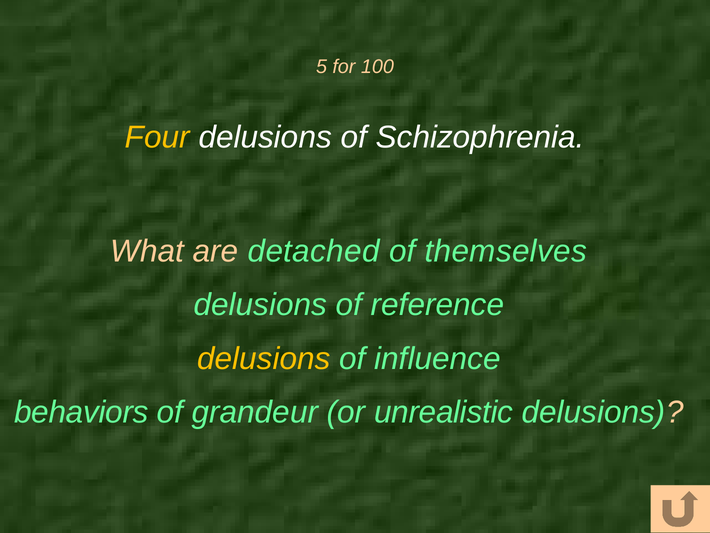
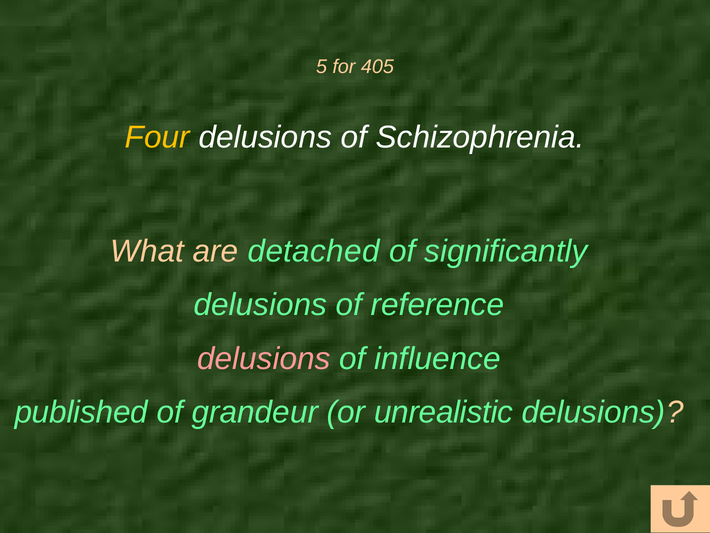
100: 100 -> 405
themselves: themselves -> significantly
delusions at (264, 358) colour: yellow -> pink
behaviors: behaviors -> published
